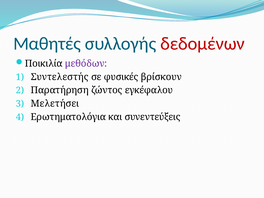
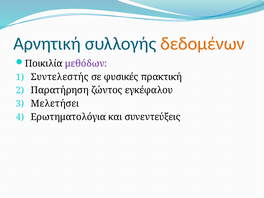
Μαθητές: Μαθητές -> Αρνητική
δεδομένων colour: red -> orange
βρίσκουν: βρίσκουν -> πρακτική
